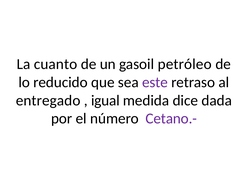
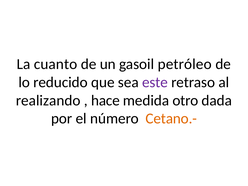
entregado: entregado -> realizando
igual: igual -> hace
dice: dice -> otro
Cetano.- colour: purple -> orange
